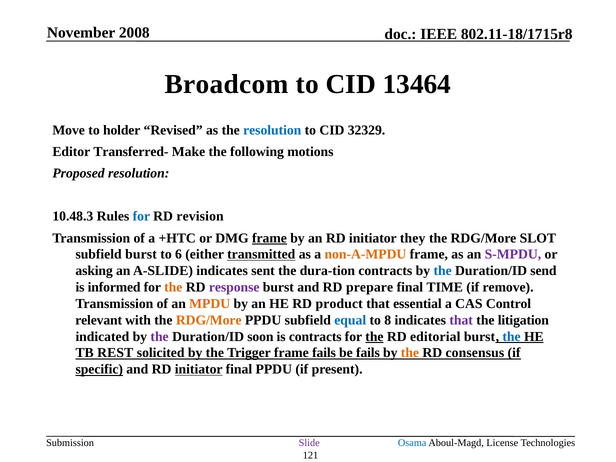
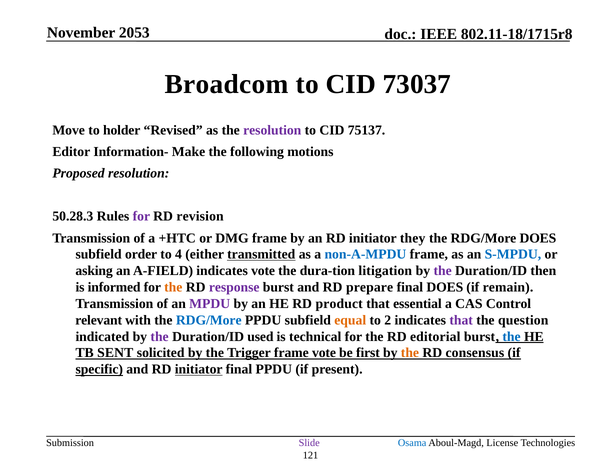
2008: 2008 -> 2053
13464: 13464 -> 73037
resolution at (272, 130) colour: blue -> purple
32329: 32329 -> 75137
Transferred-: Transferred- -> Information-
10.48.3: 10.48.3 -> 50.28.3
for at (141, 216) colour: blue -> purple
frame at (269, 238) underline: present -> none
RDG/More SLOT: SLOT -> DOES
subfield burst: burst -> order
6: 6 -> 4
non-A-MPDU colour: orange -> blue
S-MPDU colour: purple -> blue
A-SLIDE: A-SLIDE -> A-FIELD
indicates sent: sent -> vote
dura-tion contracts: contracts -> litigation
the at (443, 271) colour: blue -> purple
send: send -> then
final TIME: TIME -> DOES
remove: remove -> remain
MPDU colour: orange -> purple
RDG/More at (209, 320) colour: orange -> blue
equal colour: blue -> orange
8: 8 -> 2
litigation: litigation -> question
soon: soon -> used
is contracts: contracts -> technical
the at (374, 337) underline: present -> none
REST: REST -> SENT
frame fails: fails -> vote
be fails: fails -> first
